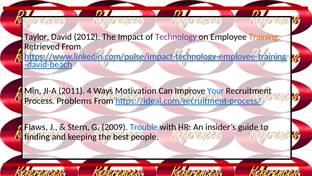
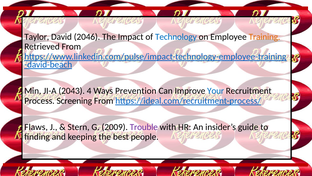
2012: 2012 -> 2046
Technology colour: purple -> blue
2011: 2011 -> 2043
Motivation: Motivation -> Prevention
Problems: Problems -> Screening
Trouble colour: blue -> purple
